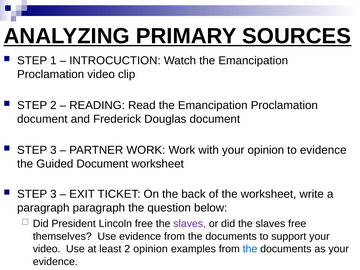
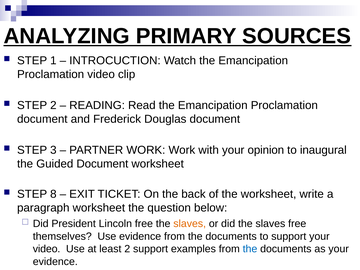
to evidence: evidence -> inaugural
3 at (53, 194): 3 -> 8
paragraph paragraph: paragraph -> worksheet
slaves at (190, 224) colour: purple -> orange
2 opinion: opinion -> support
